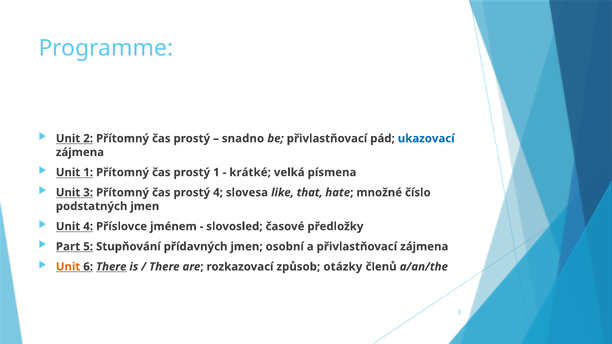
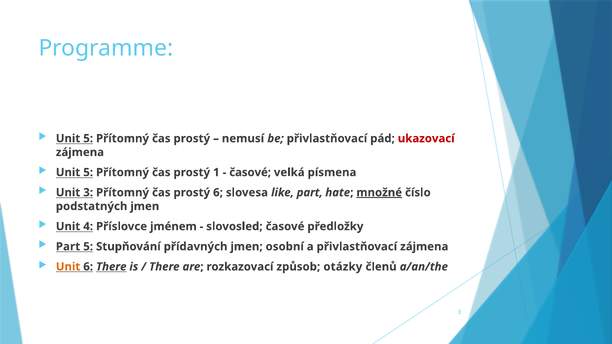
2 at (88, 139): 2 -> 5
snadno: snadno -> nemusí
ukazovací colour: blue -> red
1 at (88, 173): 1 -> 5
krátké at (250, 173): krátké -> časové
prostý 4: 4 -> 6
like that: that -> part
množné underline: none -> present
